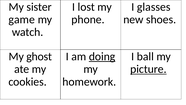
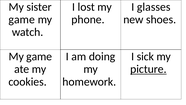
My ghost: ghost -> game
doing underline: present -> none
ball: ball -> sick
